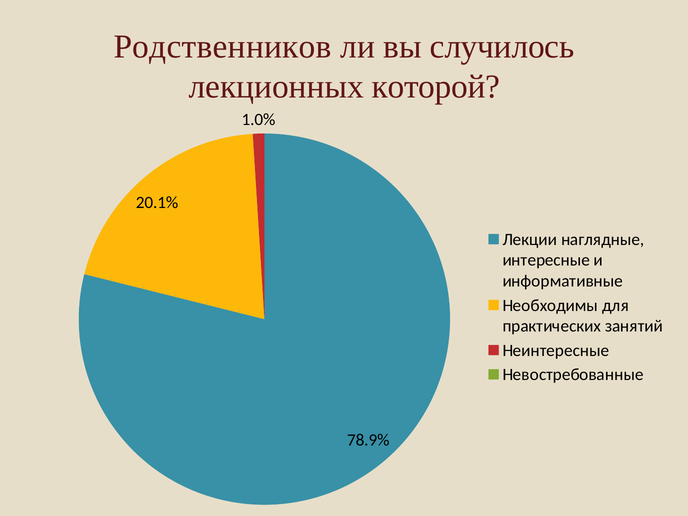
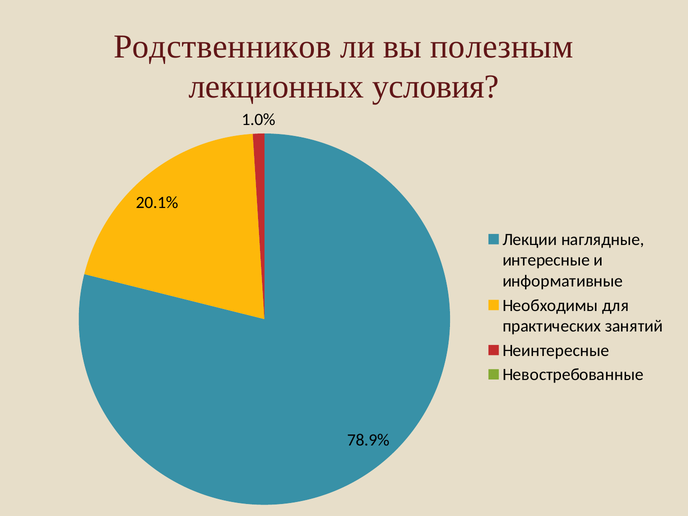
случилось: случилось -> полезным
которой: которой -> условия
